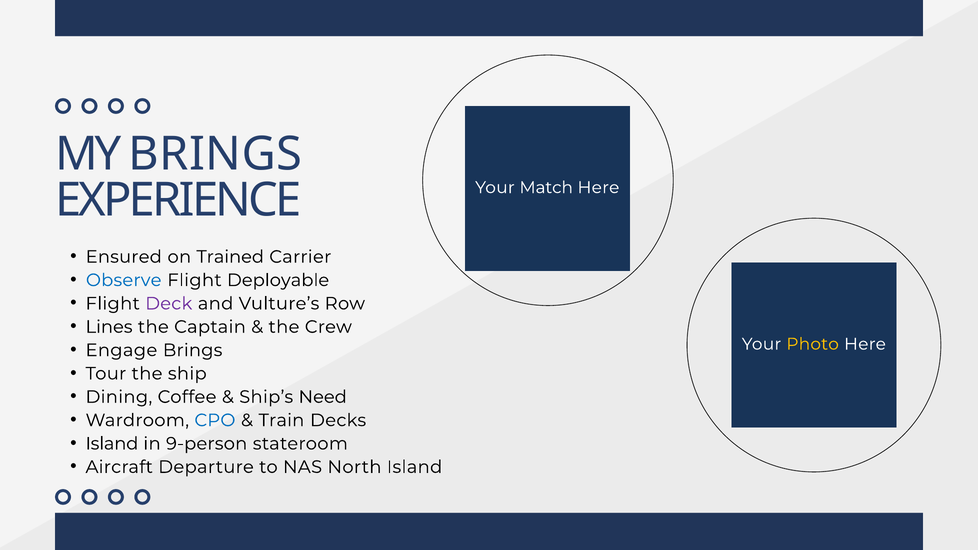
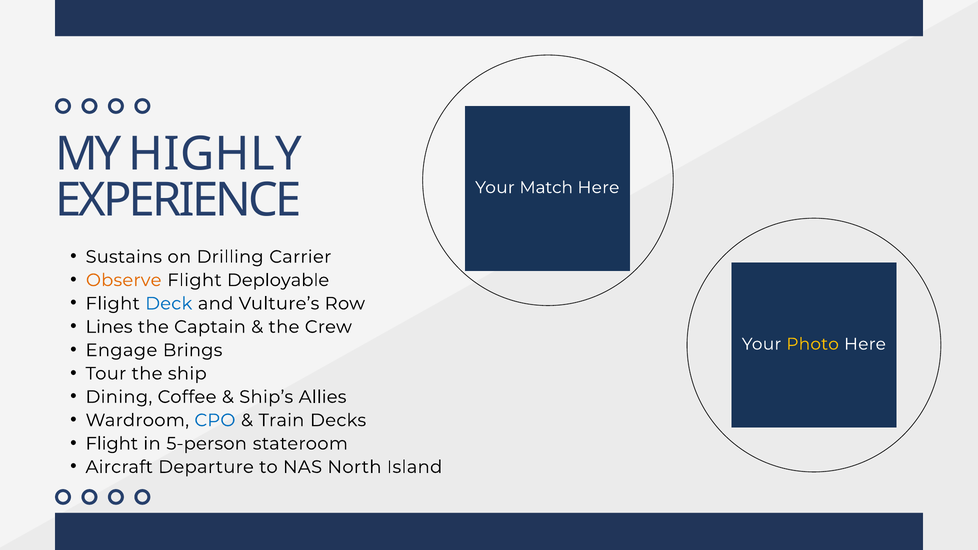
MY BRINGS: BRINGS -> HIGHLY
Ensured: Ensured -> Sustains
Trained: Trained -> Drilling
Observe colour: blue -> orange
Deck colour: purple -> blue
Need: Need -> Allies
Island at (112, 444): Island -> Flight
9-person: 9-person -> 5-person
